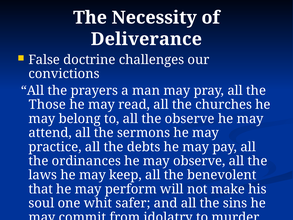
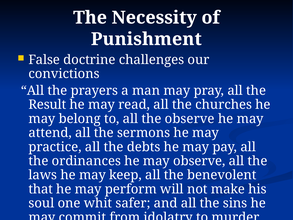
Deliverance: Deliverance -> Punishment
Those: Those -> Result
